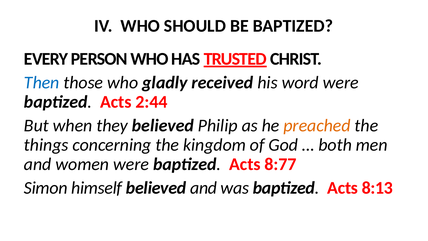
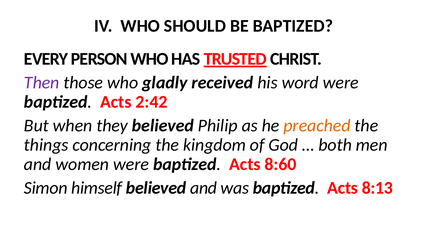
Then colour: blue -> purple
2:44: 2:44 -> 2:42
8:77: 8:77 -> 8:60
